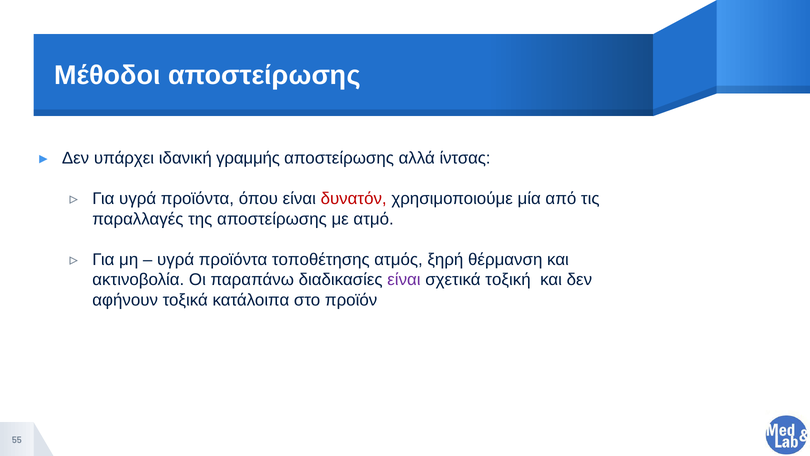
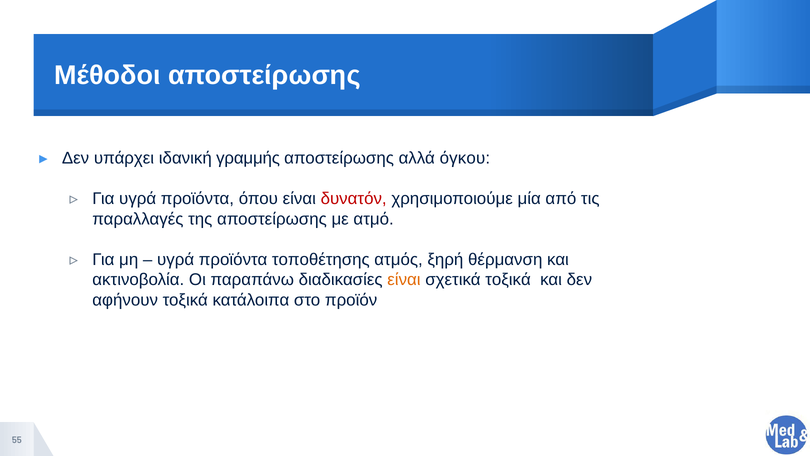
ίντσας: ίντσας -> όγκου
είναι at (404, 280) colour: purple -> orange
σχετικά τοξική: τοξική -> τοξικά
